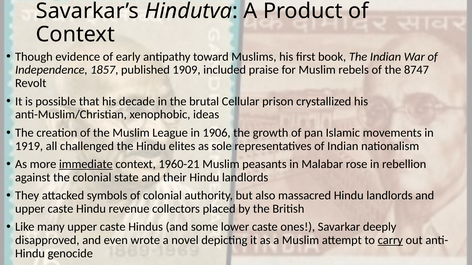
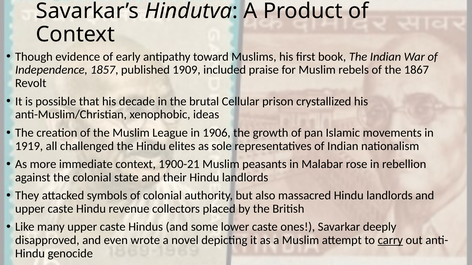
8747: 8747 -> 1867
immediate underline: present -> none
1960-21: 1960-21 -> 1900-21
